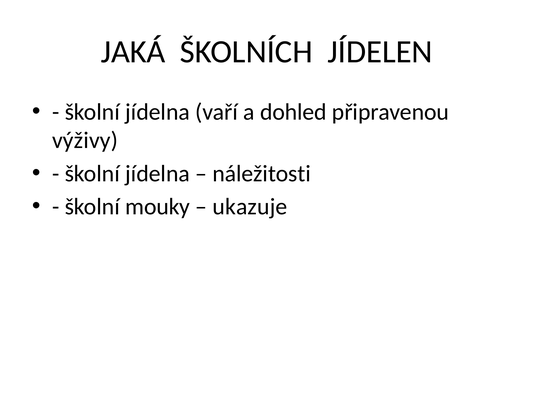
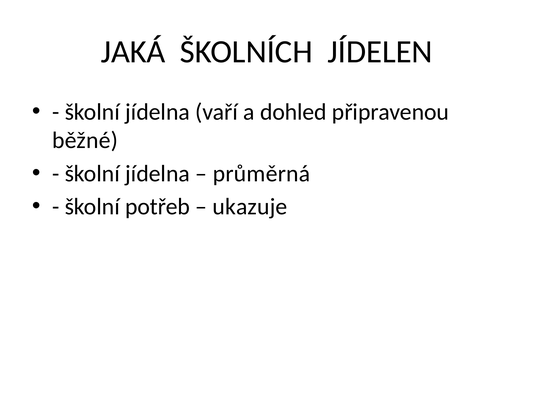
výživy: výživy -> běžné
náležitosti: náležitosti -> průměrná
mouky: mouky -> potřeb
